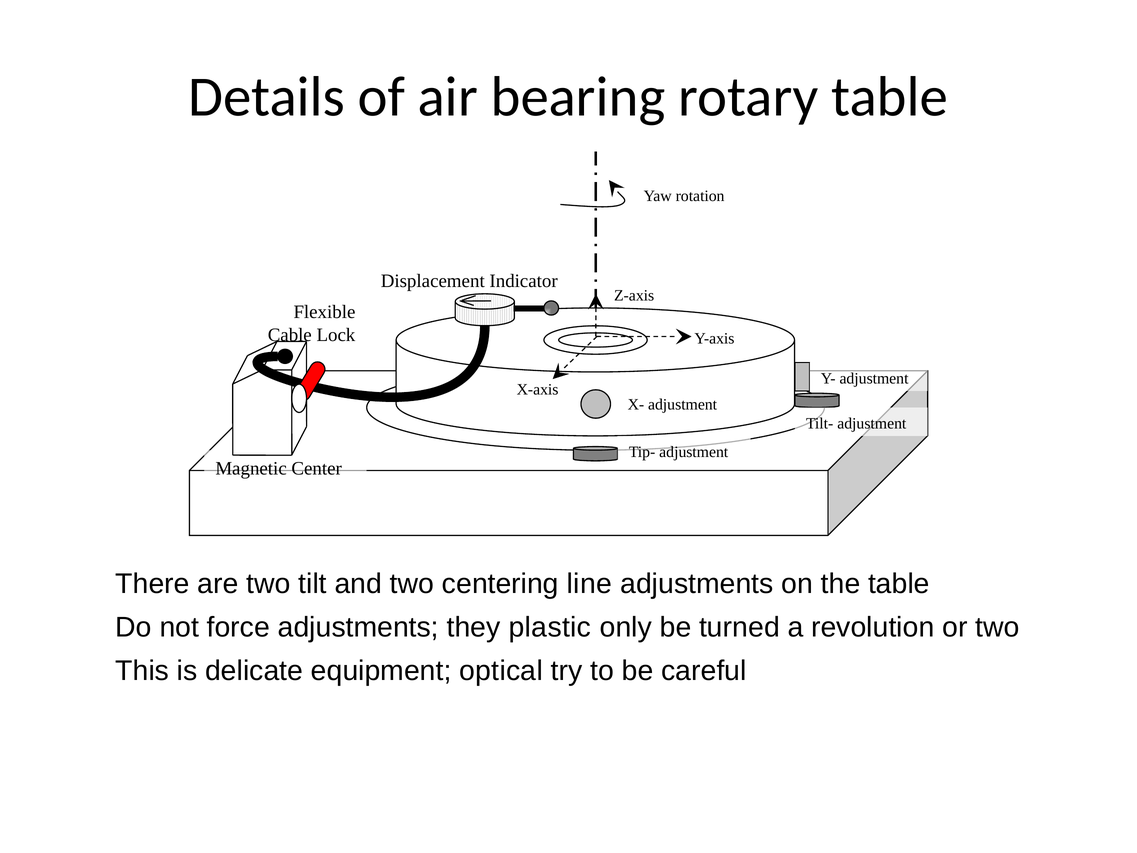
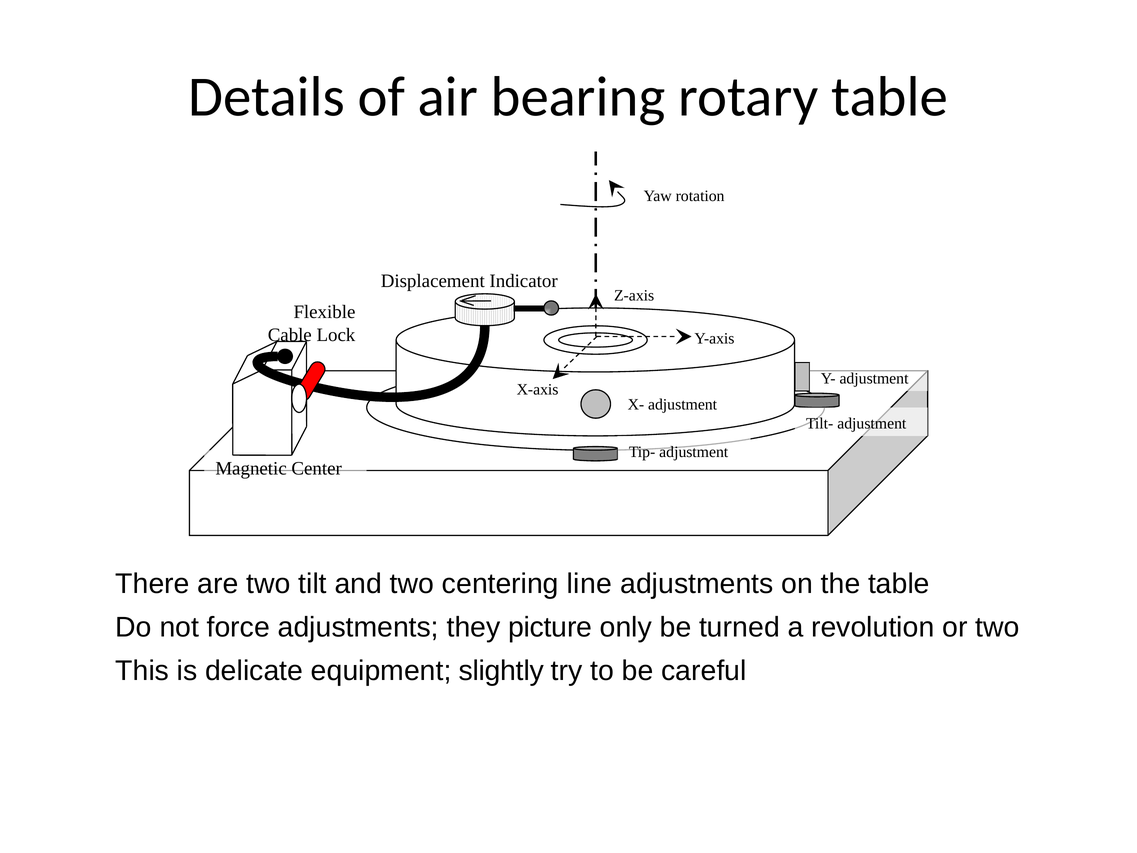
plastic: plastic -> picture
optical: optical -> slightly
